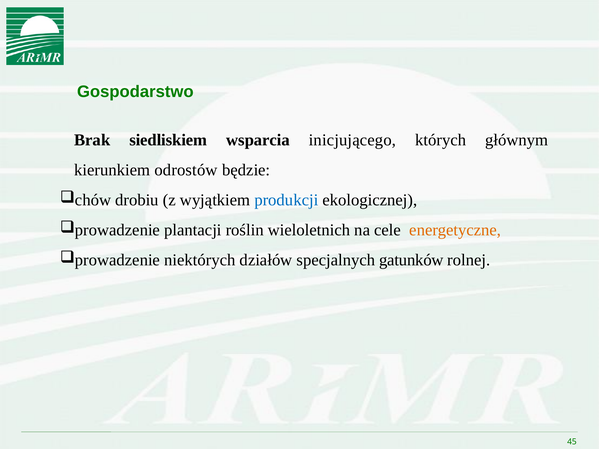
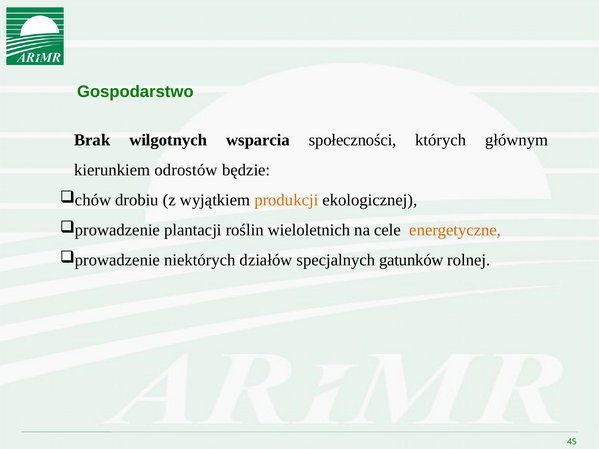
siedliskiem: siedliskiem -> wilgotnych
inicjującego: inicjującego -> społeczności
produkcji colour: blue -> orange
